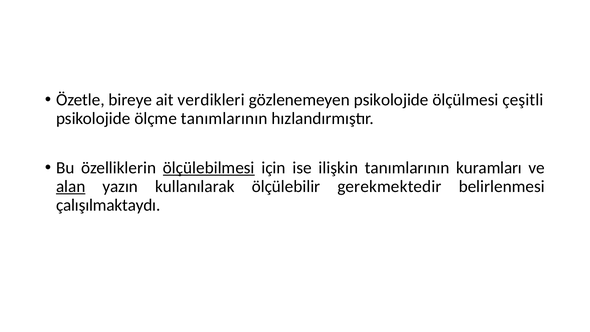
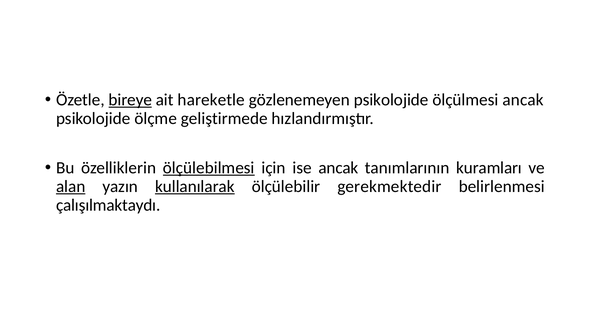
bireye underline: none -> present
verdikleri: verdikleri -> hareketle
ölçülmesi çeşitli: çeşitli -> ancak
ölçme tanımlarının: tanımlarının -> geliştirmede
ise ilişkin: ilişkin -> ancak
kullanılarak underline: none -> present
